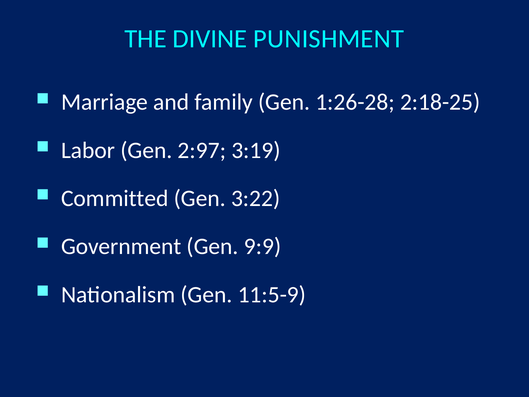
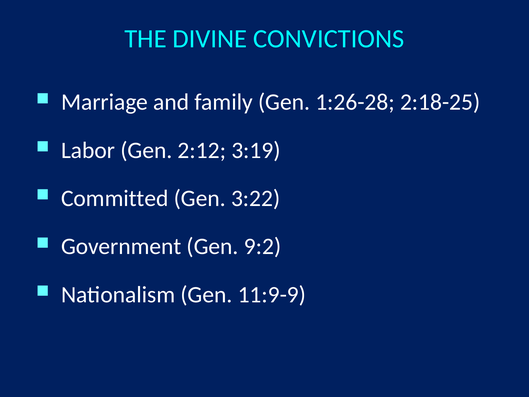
PUNISHMENT: PUNISHMENT -> CONVICTIONS
2:97: 2:97 -> 2:12
9:9: 9:9 -> 9:2
11:5-9: 11:5-9 -> 11:9-9
